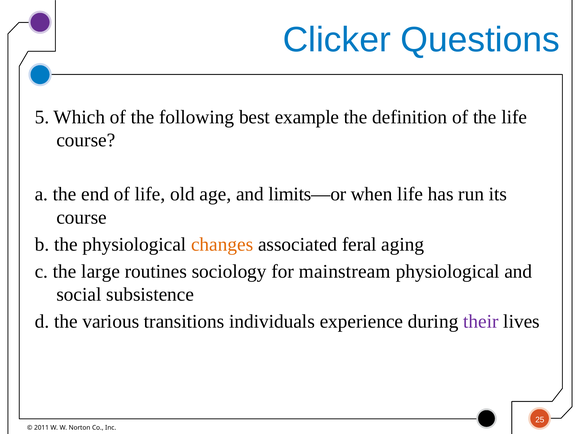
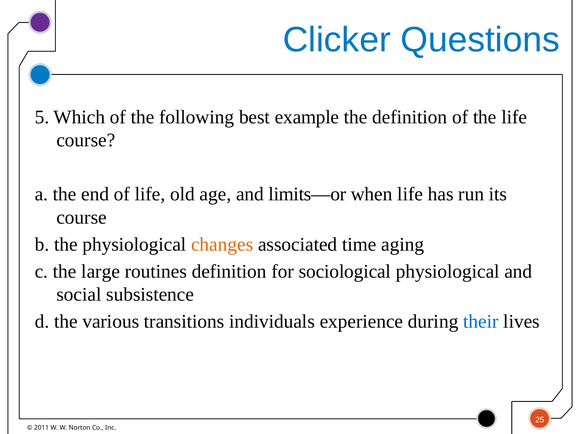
feral: feral -> time
routines sociology: sociology -> definition
mainstream: mainstream -> sociological
their colour: purple -> blue
